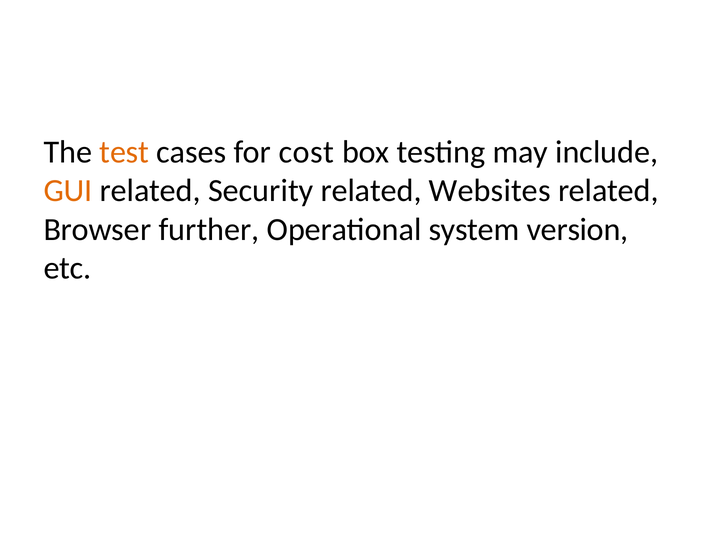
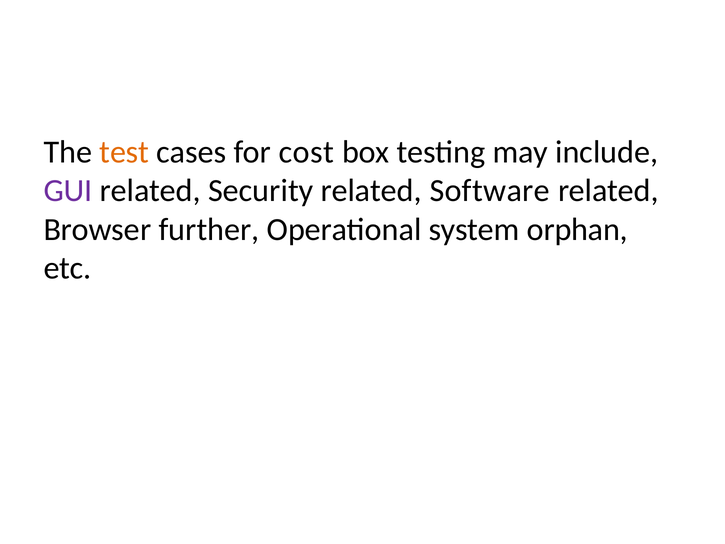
GUI colour: orange -> purple
Websites: Websites -> Software
version: version -> orphan
